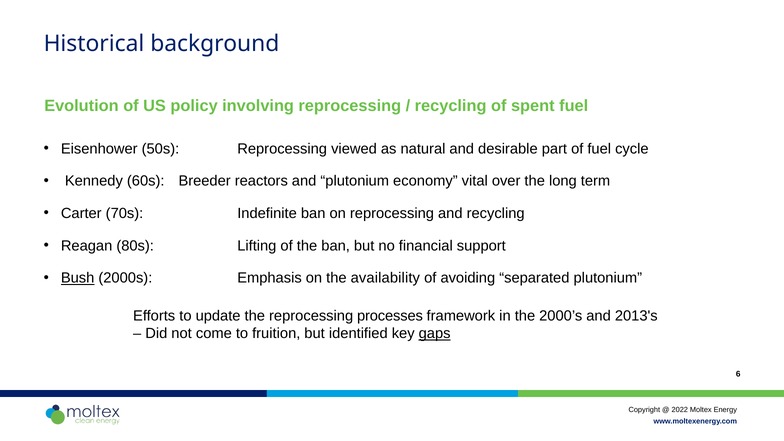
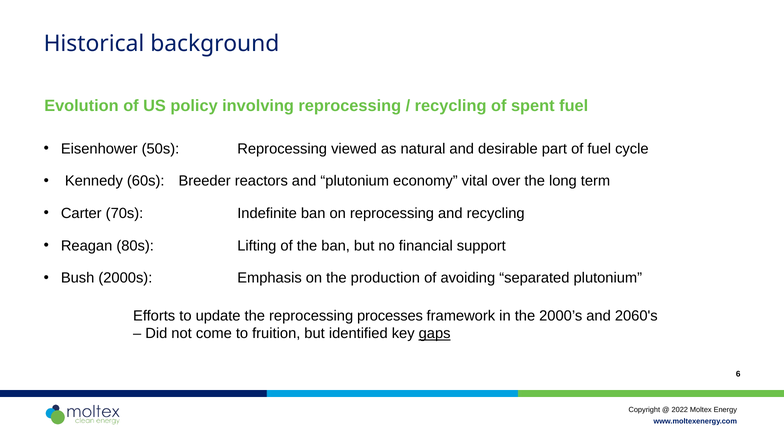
Bush underline: present -> none
availability: availability -> production
2013's: 2013's -> 2060's
